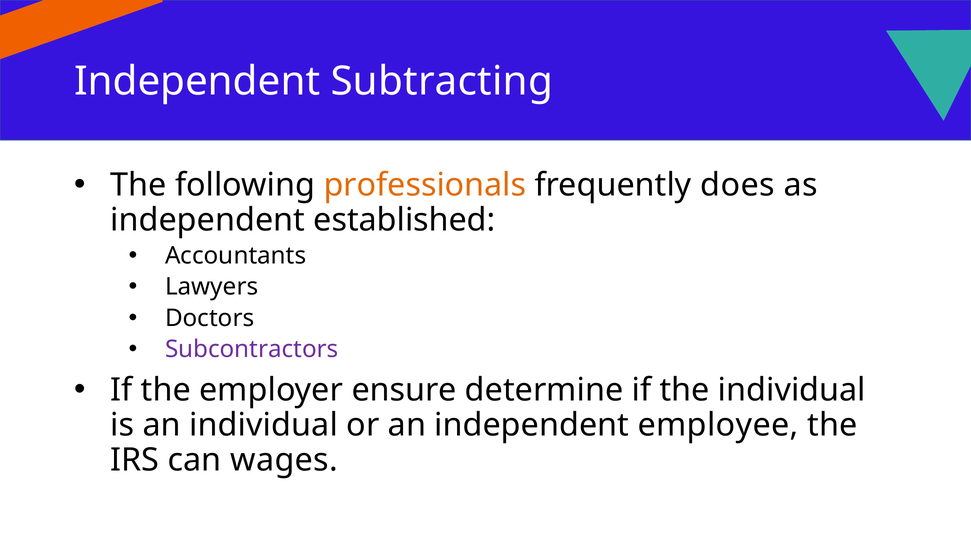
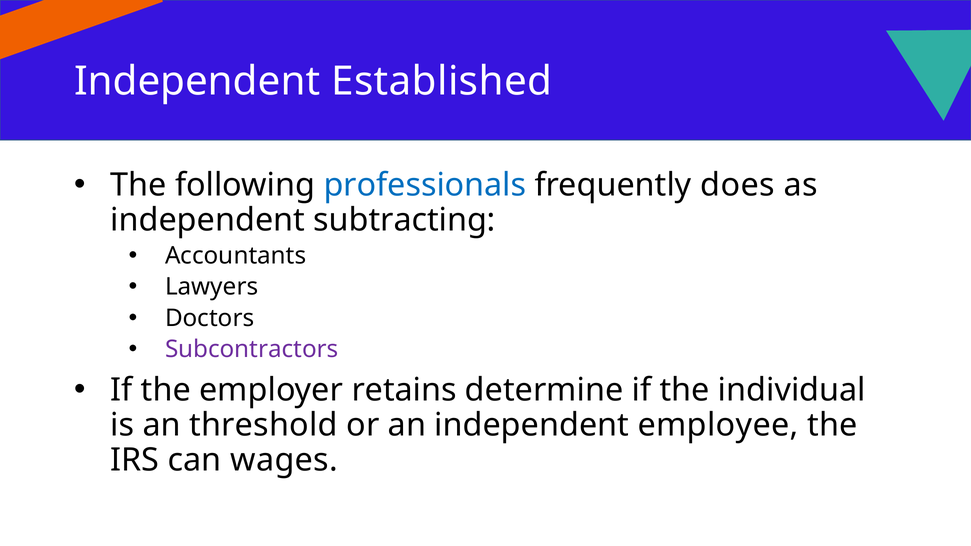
Subtracting: Subtracting -> Established
professionals colour: orange -> blue
established: established -> subtracting
ensure: ensure -> retains
an individual: individual -> threshold
